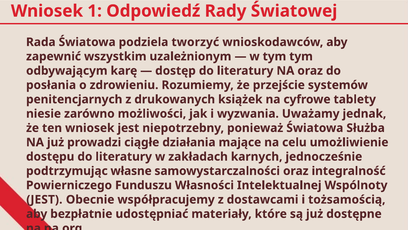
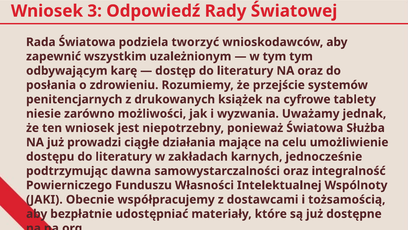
1: 1 -> 3
własne: własne -> dawna
JEST at (44, 199): JEST -> JAKI
